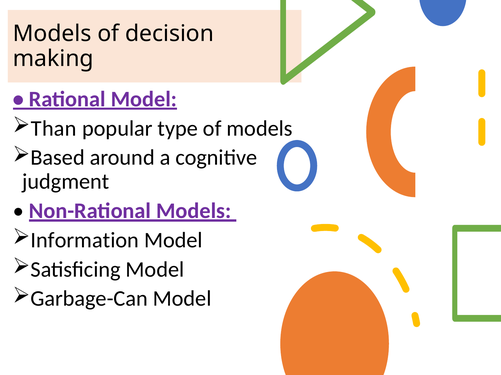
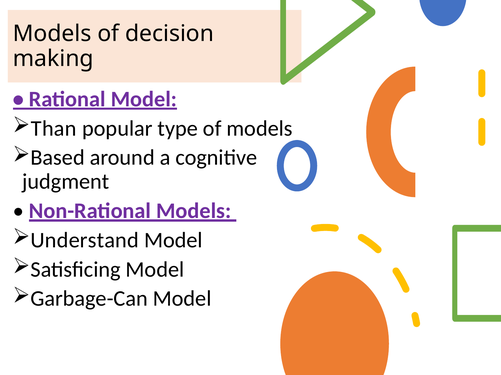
Information: Information -> Understand
